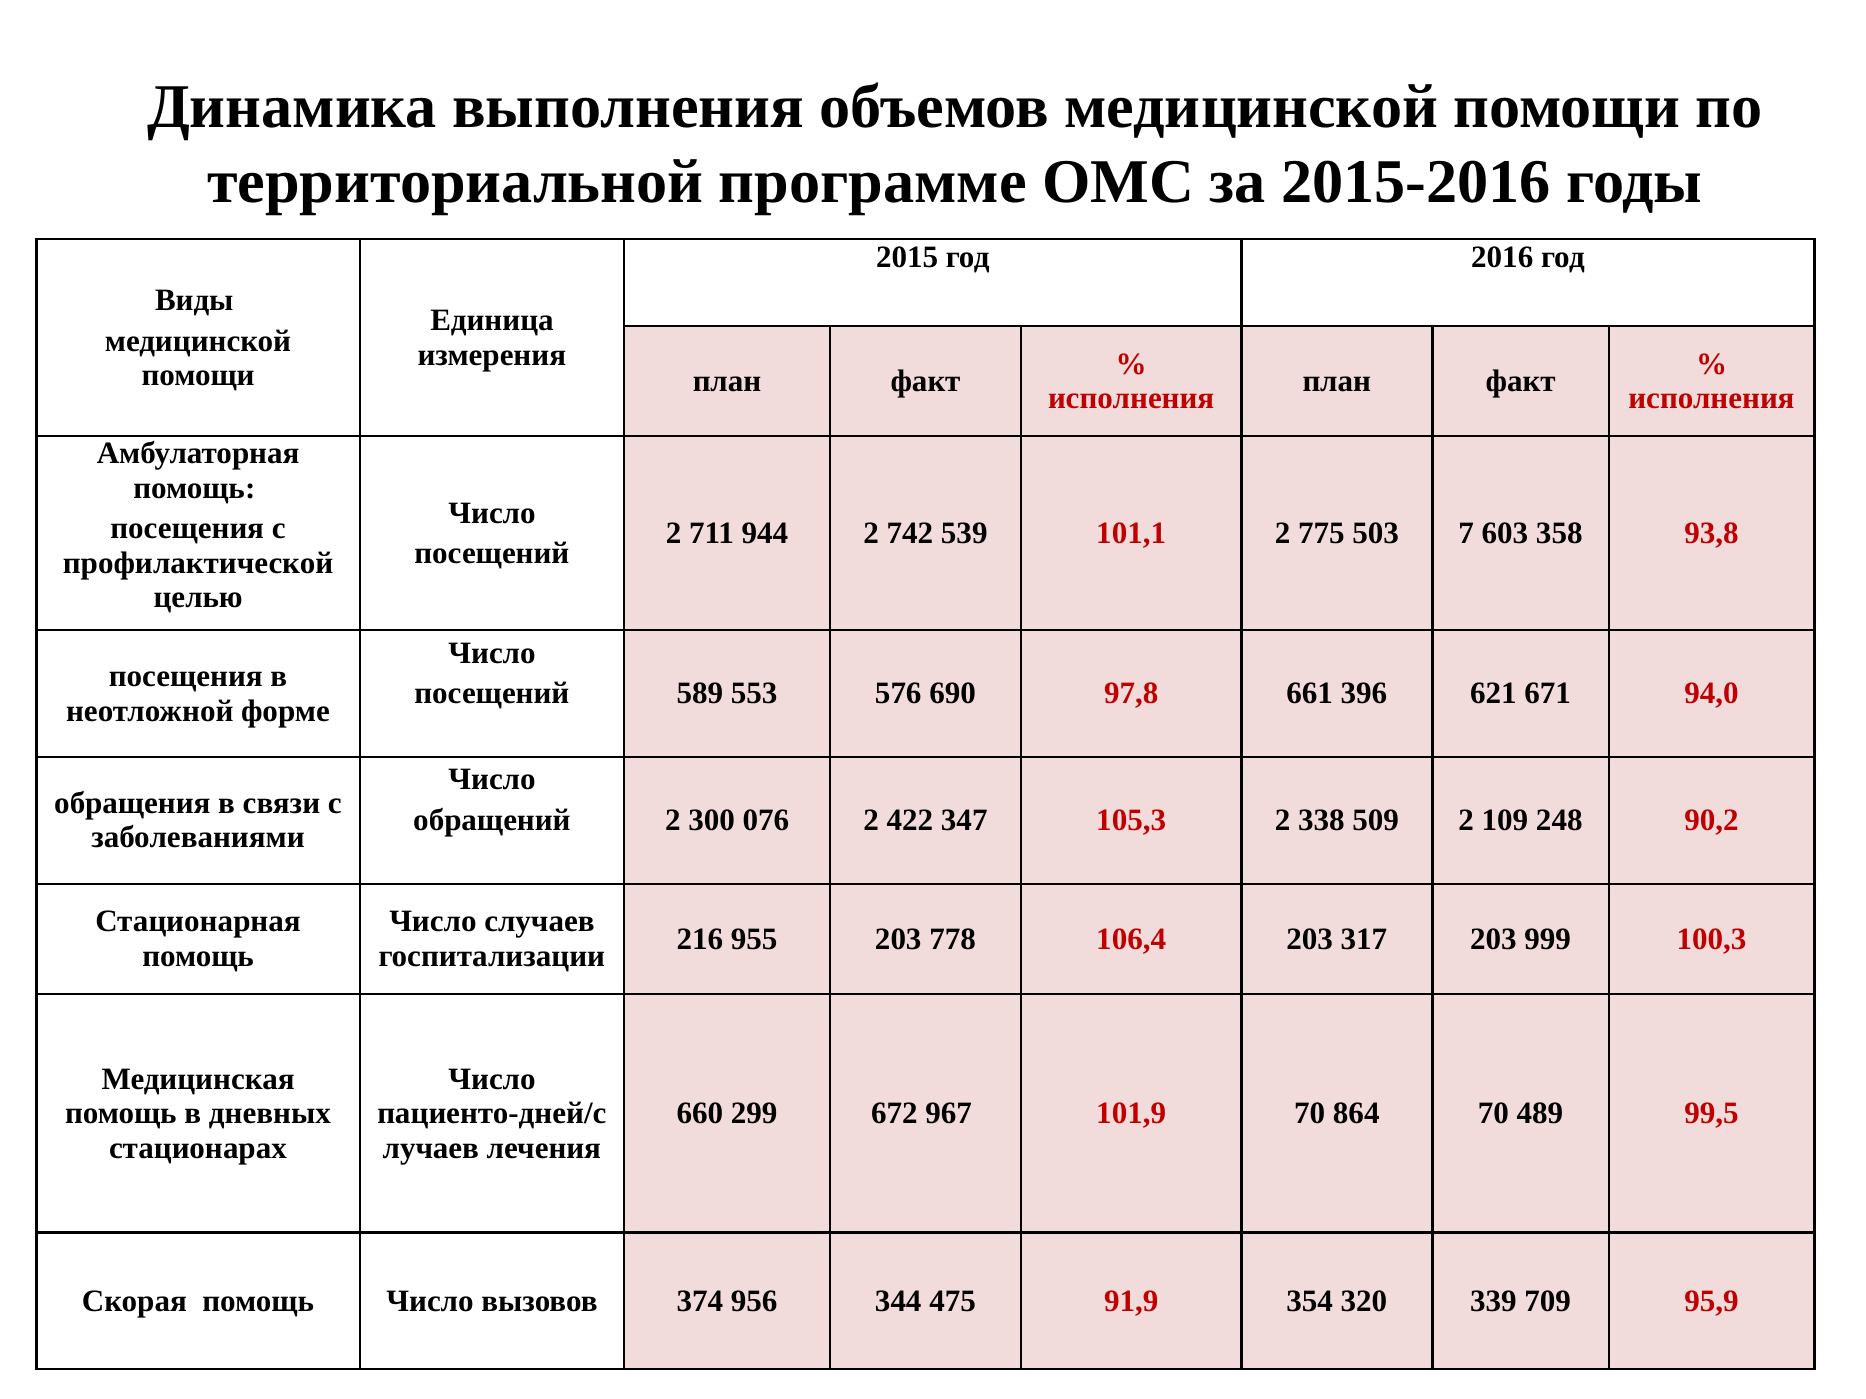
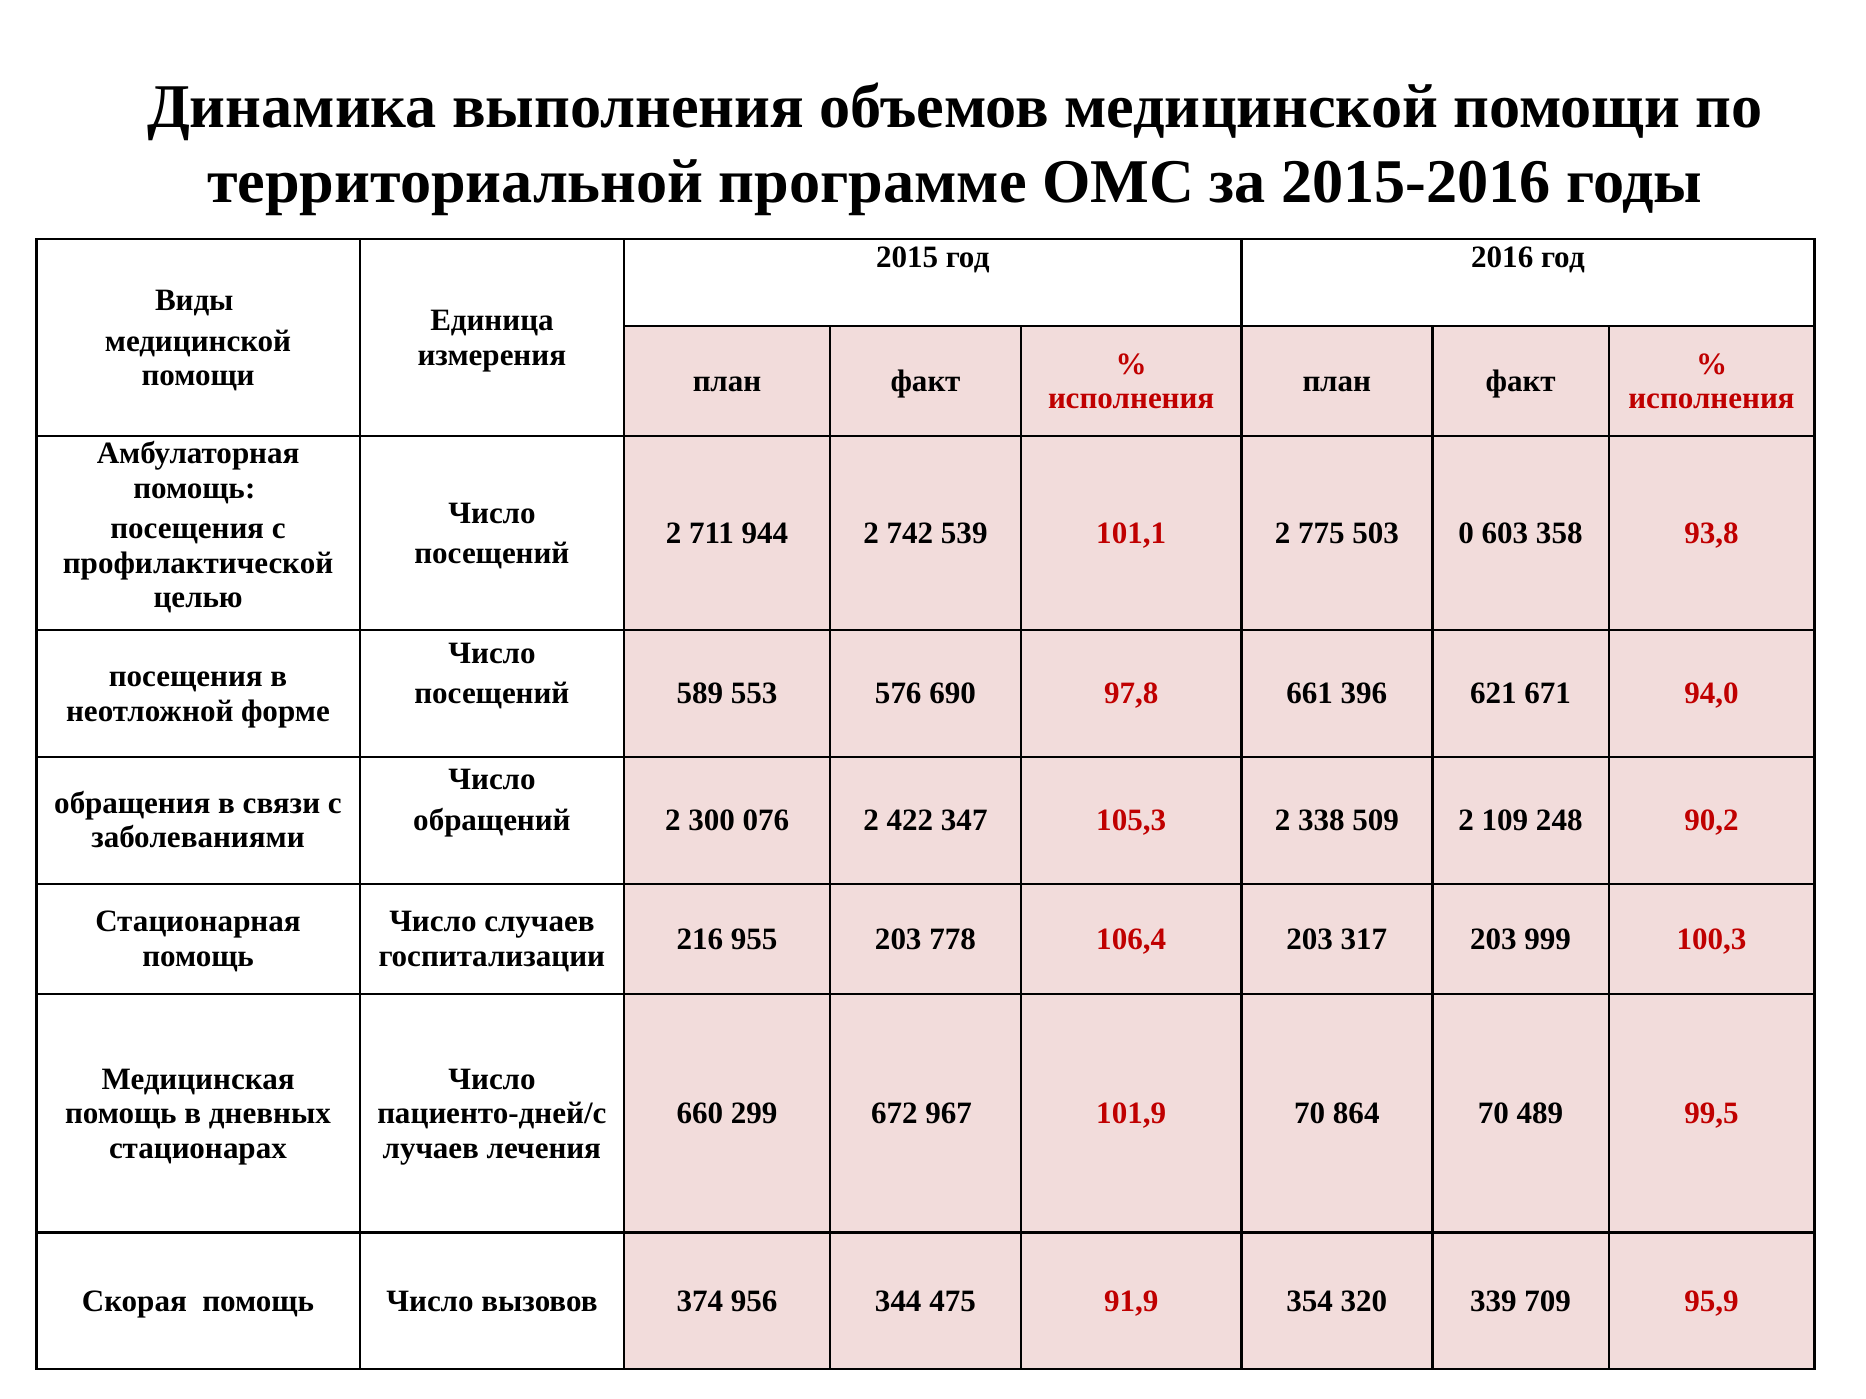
7: 7 -> 0
